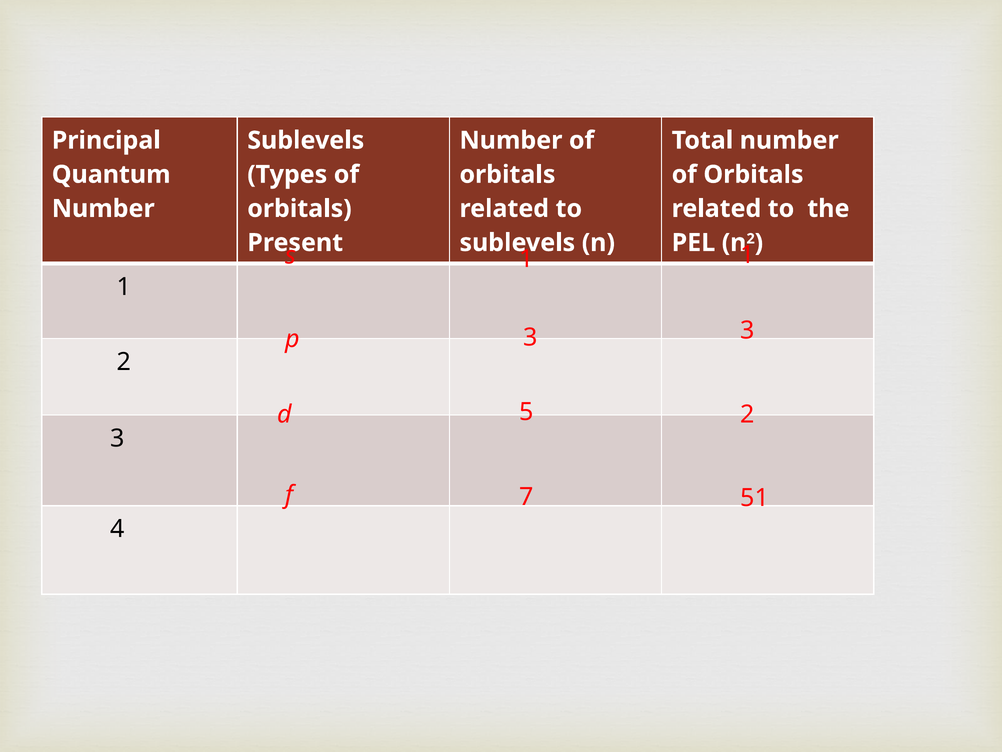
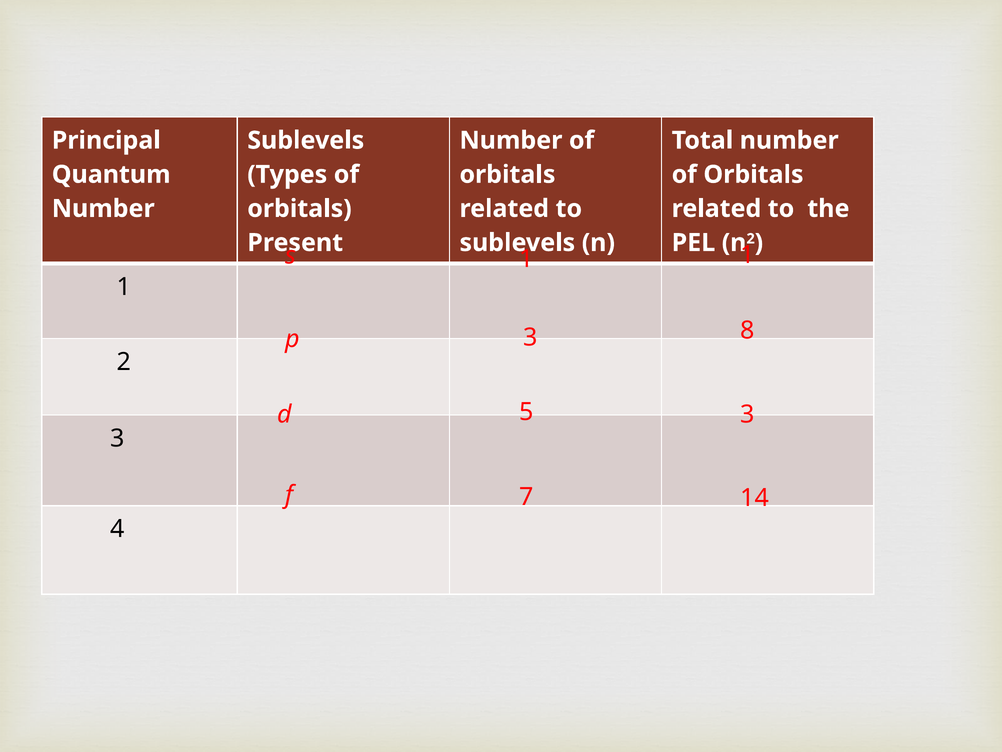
3 3: 3 -> 8
5 2: 2 -> 3
51: 51 -> 14
